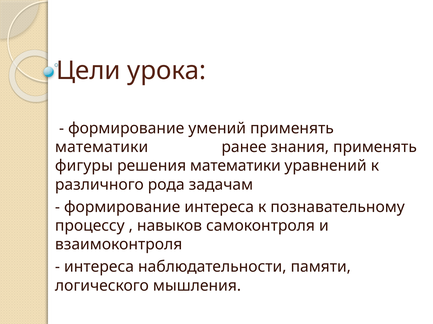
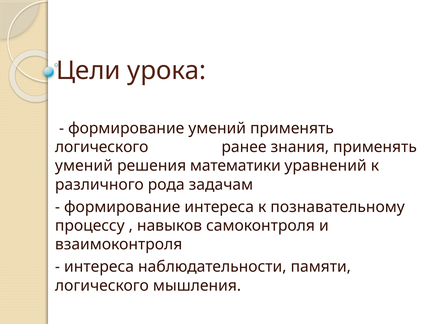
математики at (102, 147): математики -> логического
фигуры at (84, 166): фигуры -> умений
